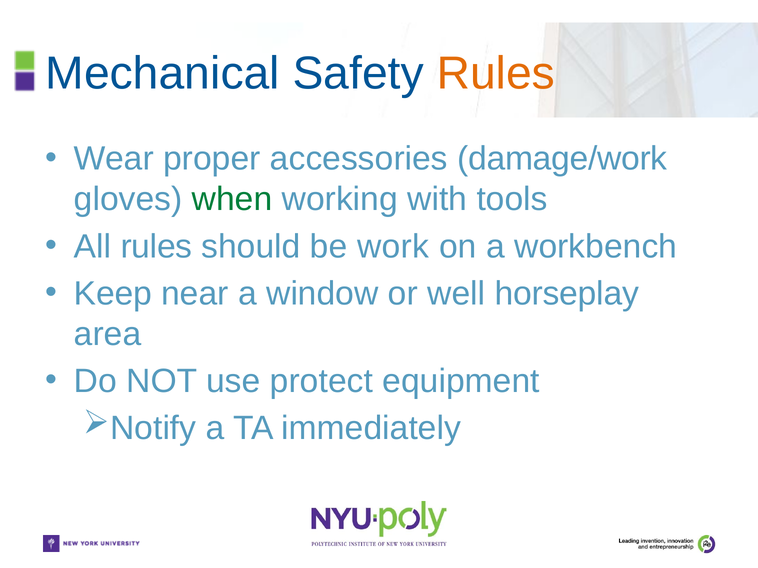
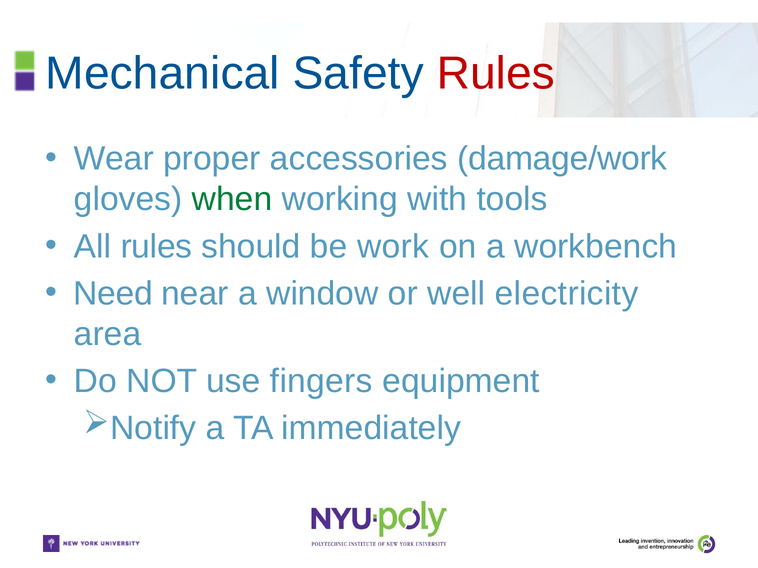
Rules at (496, 73) colour: orange -> red
Keep: Keep -> Need
horseplay: horseplay -> electricity
protect: protect -> fingers
